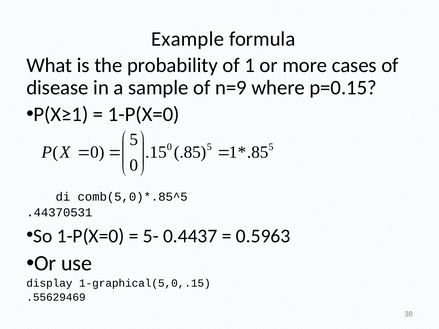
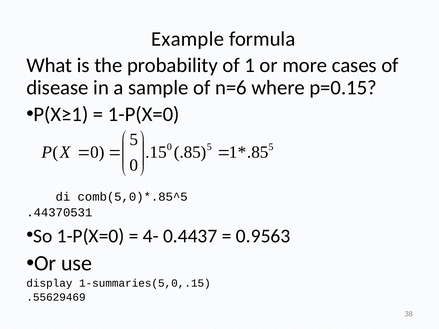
n=9: n=9 -> n=6
5-: 5- -> 4-
0.5963: 0.5963 -> 0.9563
1-graphical(5,0,.15: 1-graphical(5,0,.15 -> 1-summaries(5,0,.15
